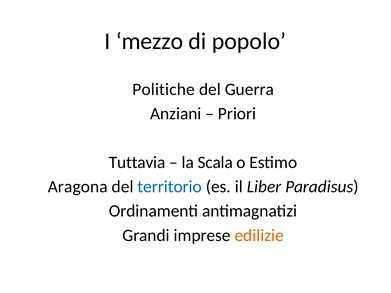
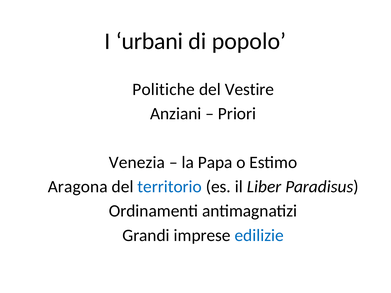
mezzo: mezzo -> urbani
Guerra: Guerra -> Vestire
Tuttavia: Tuttavia -> Venezia
Scala: Scala -> Papa
edilizie colour: orange -> blue
